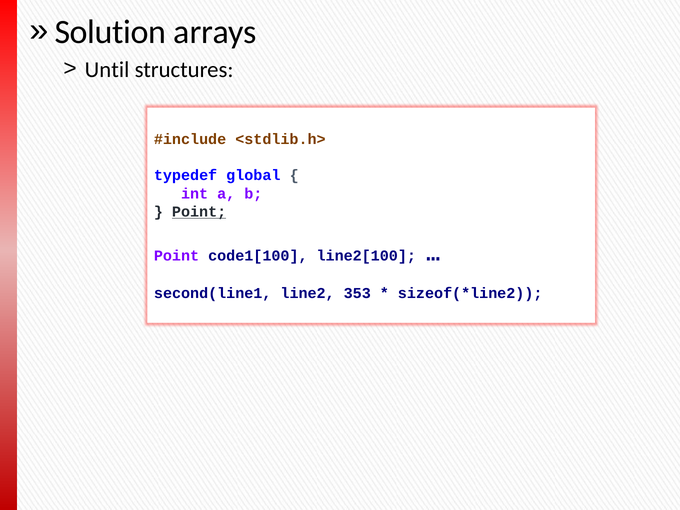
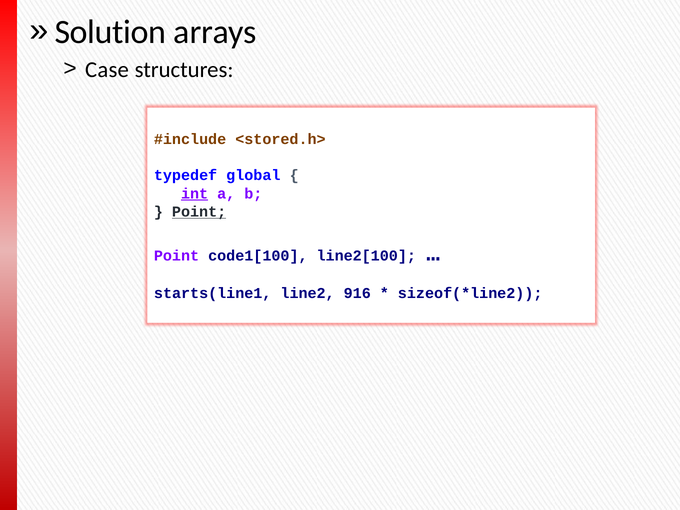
Until: Until -> Case
<stdlib.h>: <stdlib.h> -> <stored.h>
int underline: none -> present
second(line1: second(line1 -> starts(line1
353: 353 -> 916
